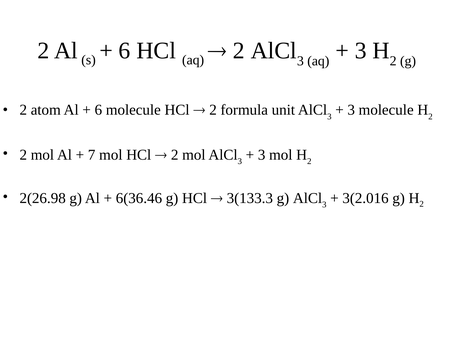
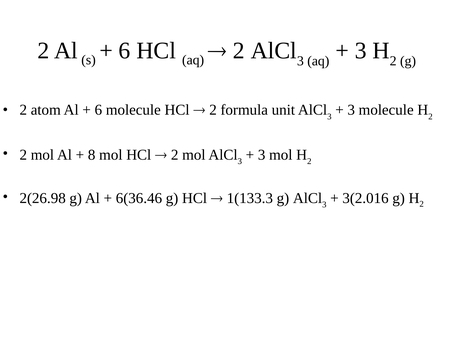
7: 7 -> 8
3(133.3: 3(133.3 -> 1(133.3
